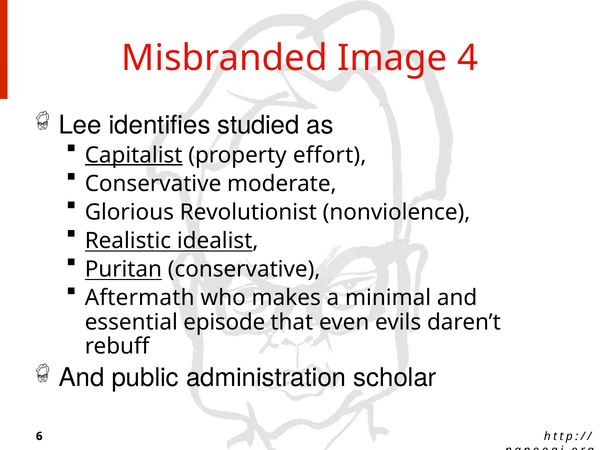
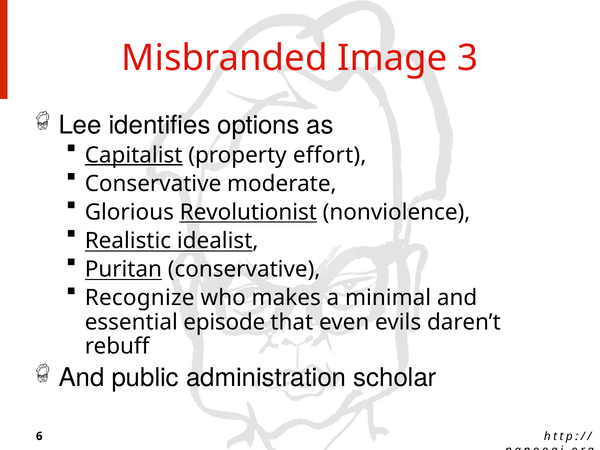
4: 4 -> 3
studied: studied -> options
Revolutionist underline: none -> present
Aftermath: Aftermath -> Recognize
